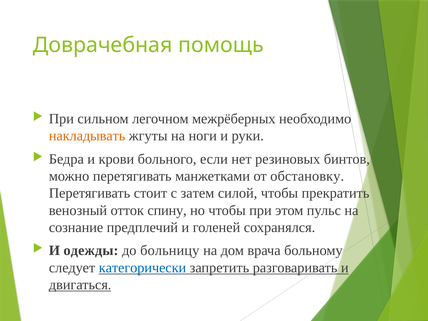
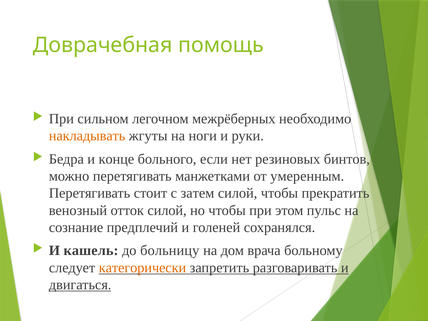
крови: крови -> конце
обстановку: обстановку -> умеренным
отток спину: спину -> силой
одежды: одежды -> кашель
категорически colour: blue -> orange
